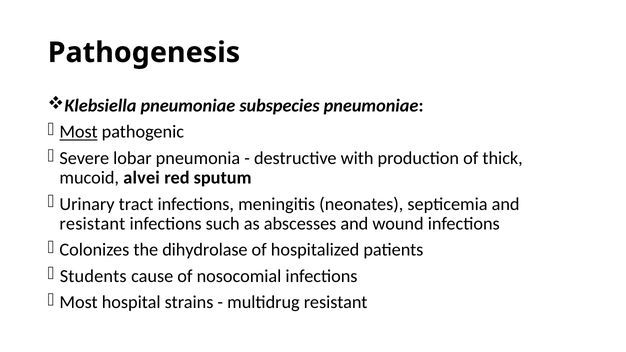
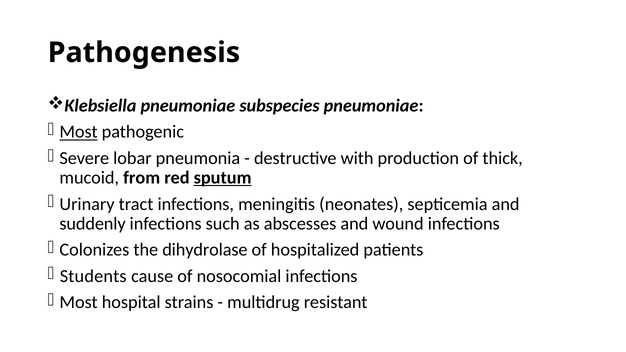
alvei: alvei -> from
sputum underline: none -> present
resistant at (92, 224): resistant -> suddenly
